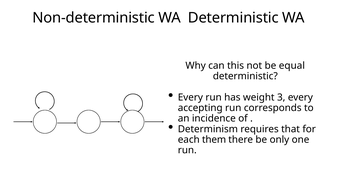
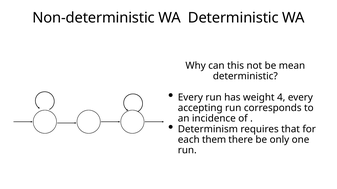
equal: equal -> mean
3: 3 -> 4
